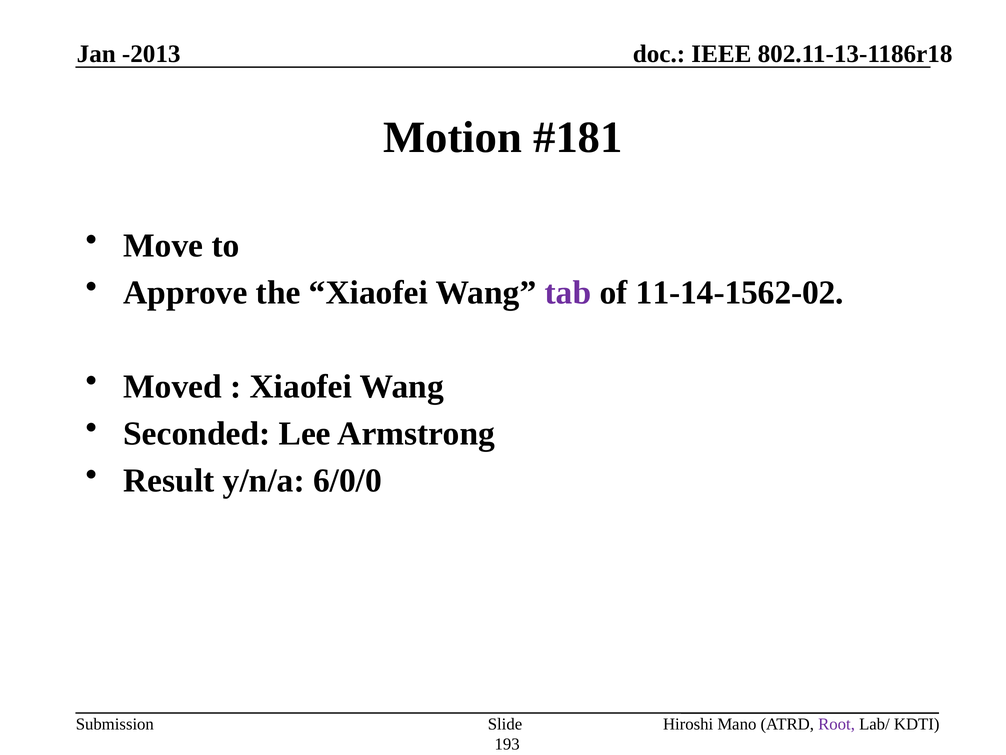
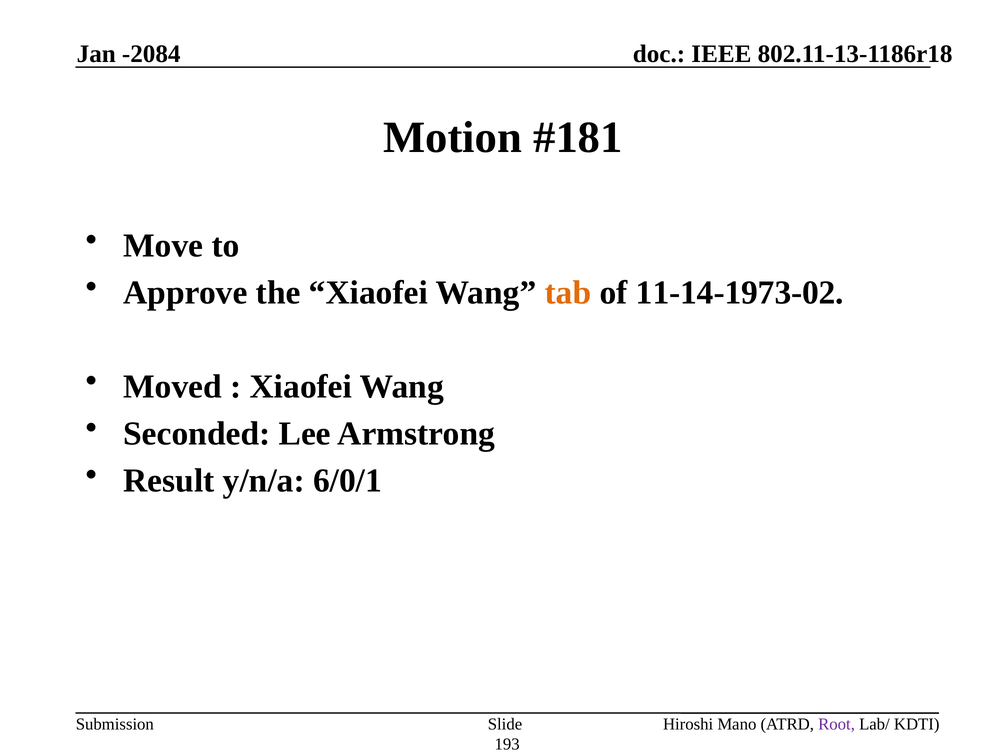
-2013: -2013 -> -2084
tab colour: purple -> orange
11-14-1562-02: 11-14-1562-02 -> 11-14-1973-02
6/0/0: 6/0/0 -> 6/0/1
